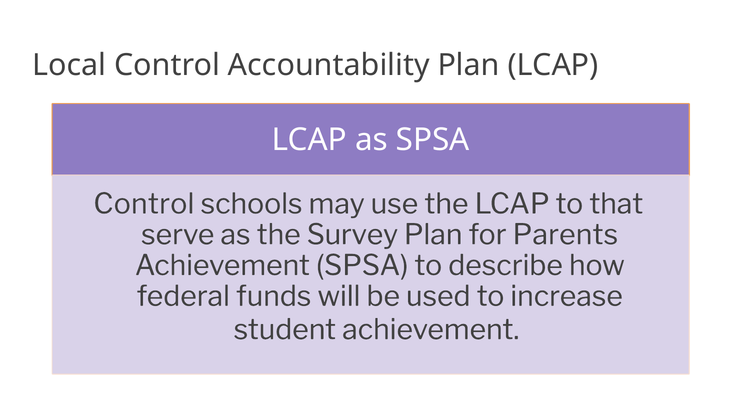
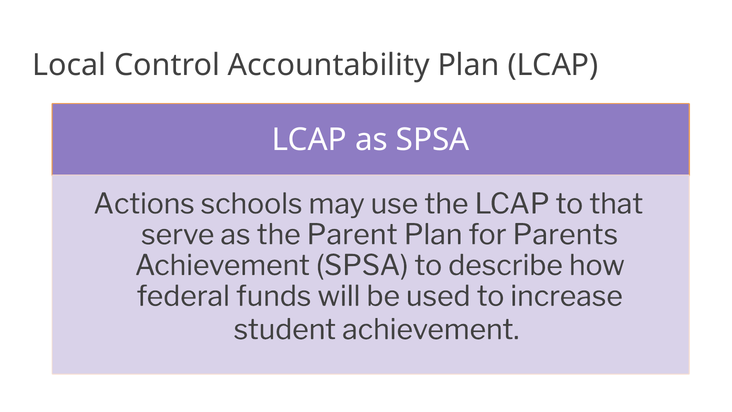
Control at (144, 204): Control -> Actions
Survey: Survey -> Parent
